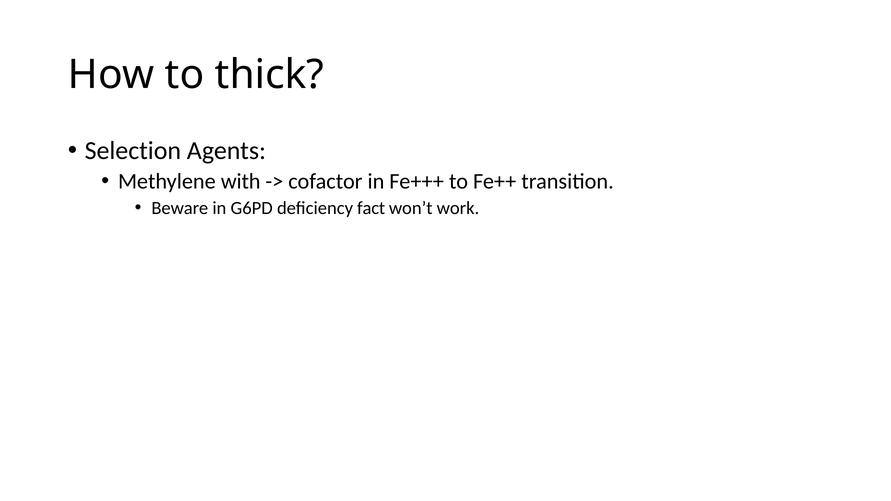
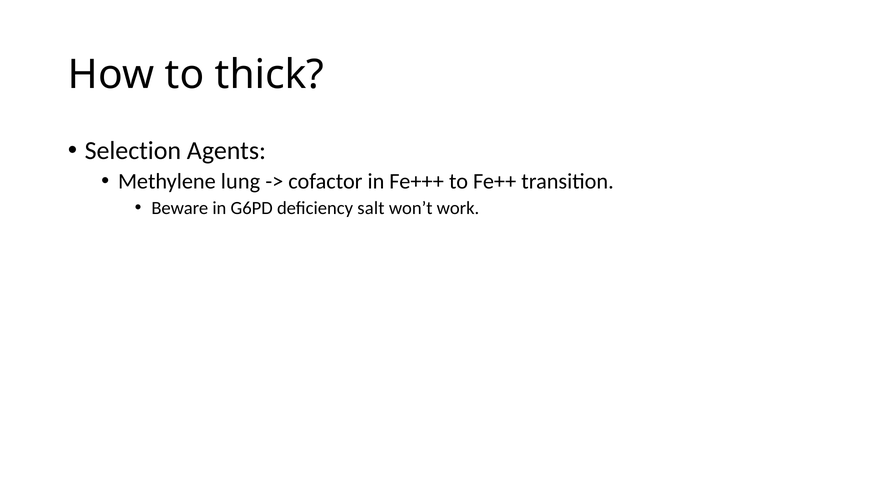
with: with -> lung
fact: fact -> salt
